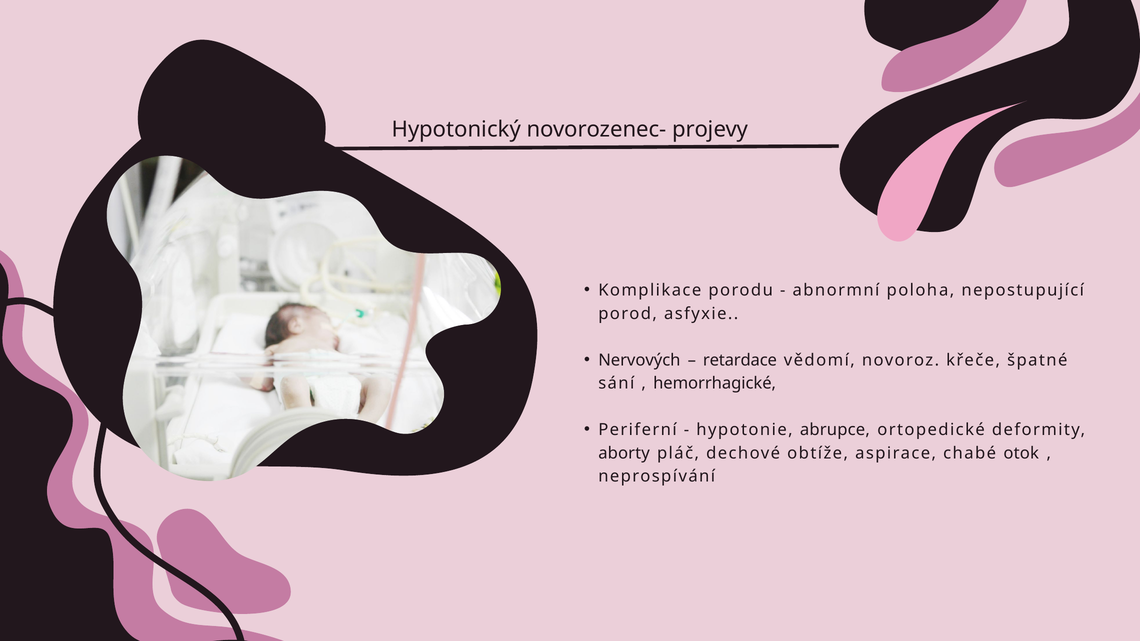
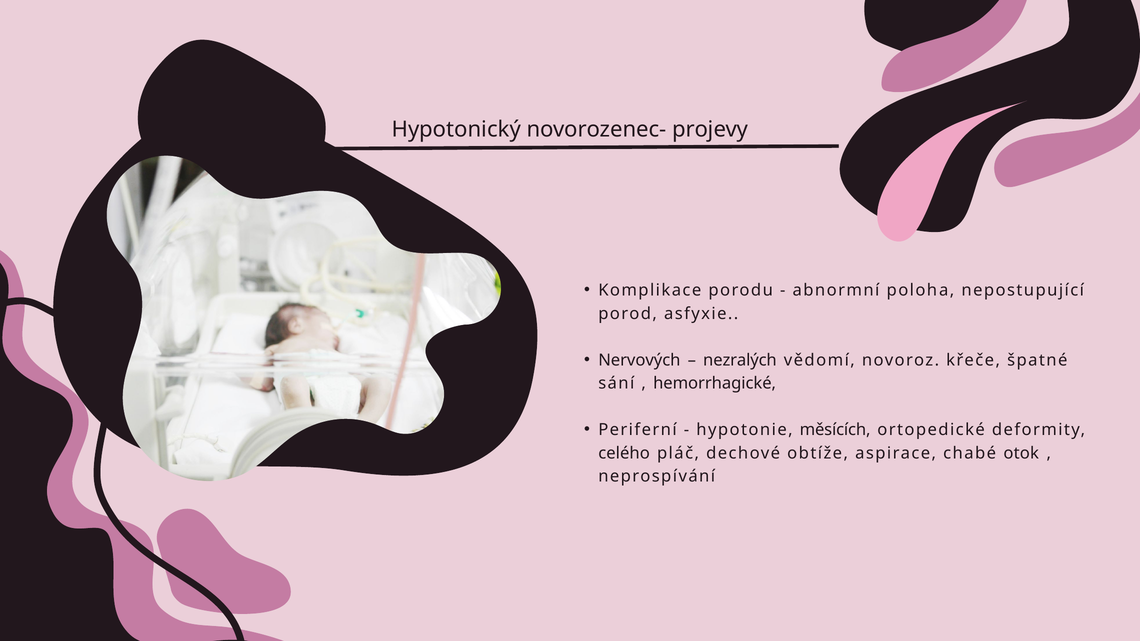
retardace: retardace -> nezralých
abrupce: abrupce -> měsících
aborty: aborty -> celého
